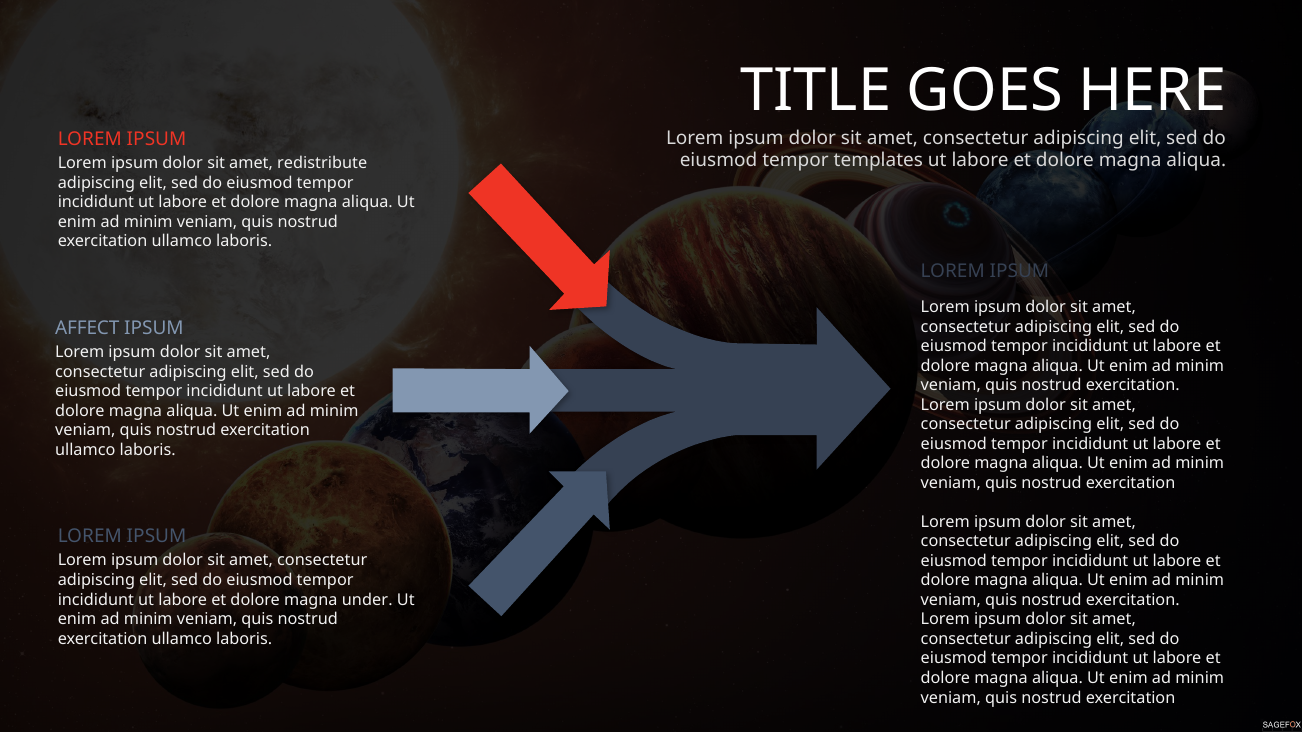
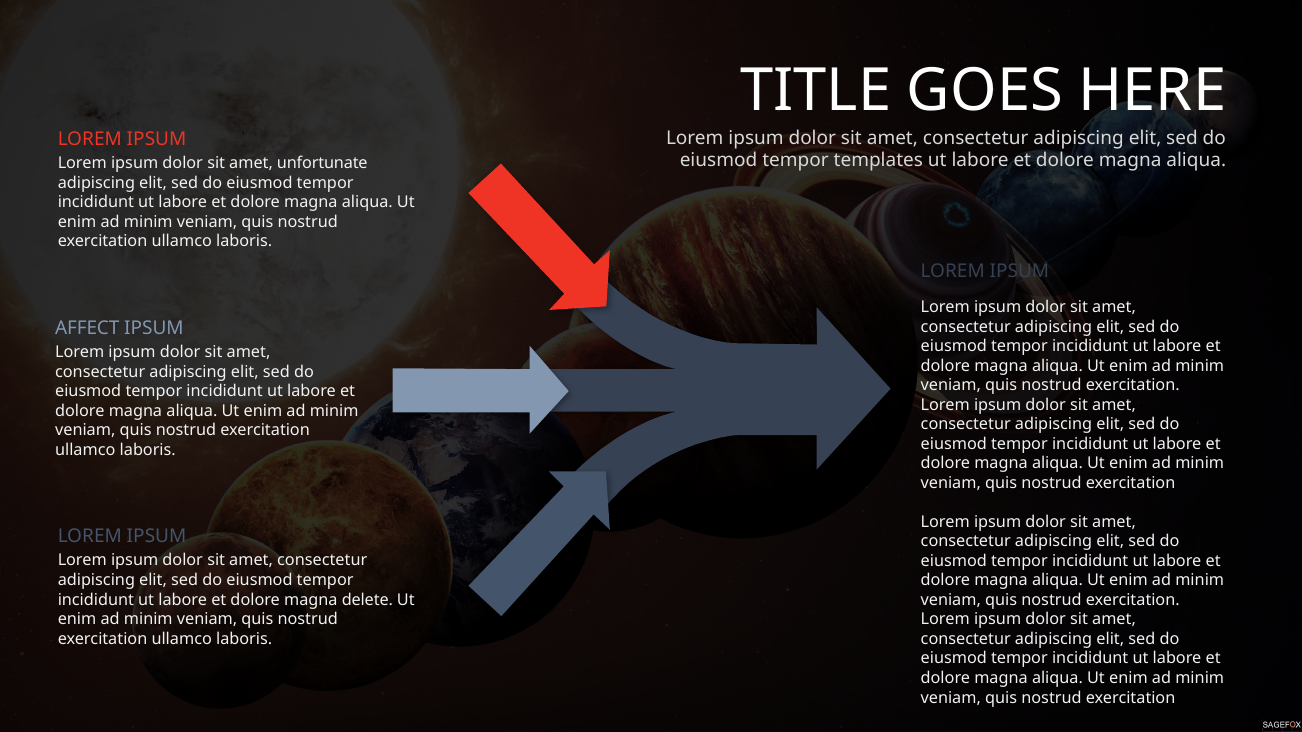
redistribute: redistribute -> unfortunate
under: under -> delete
